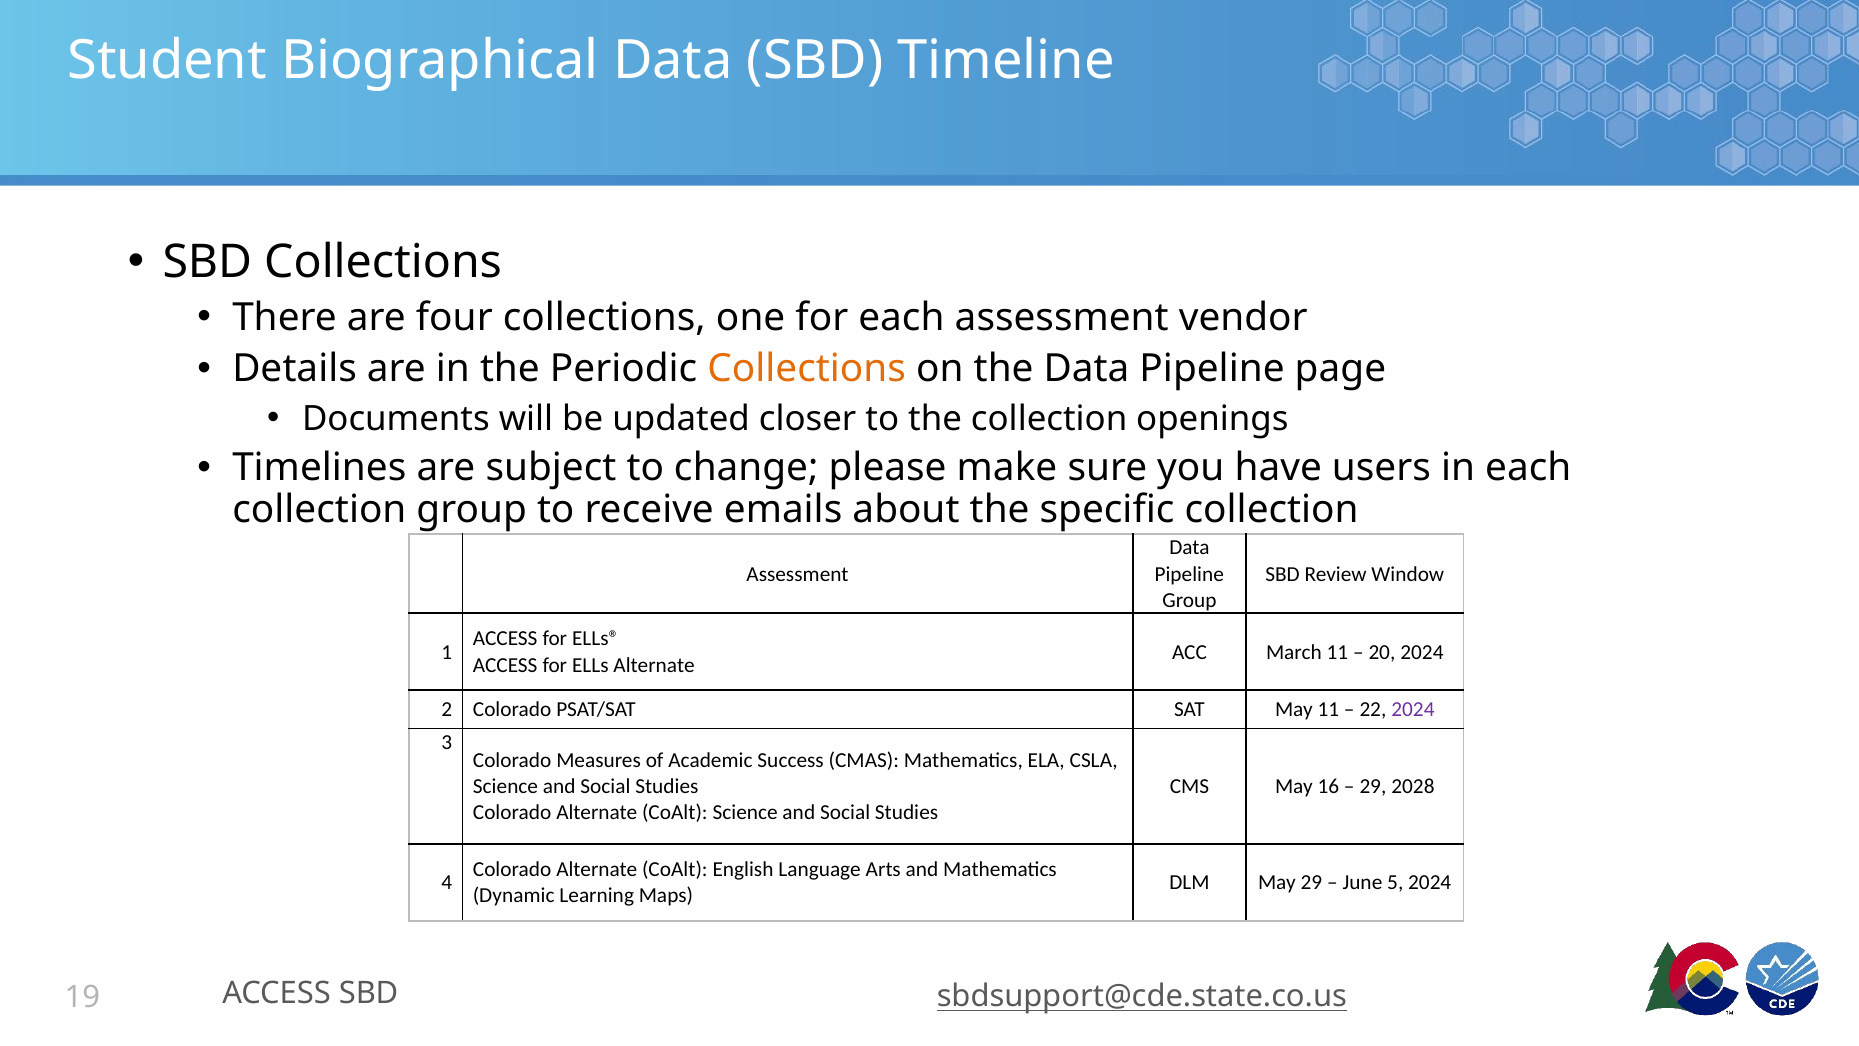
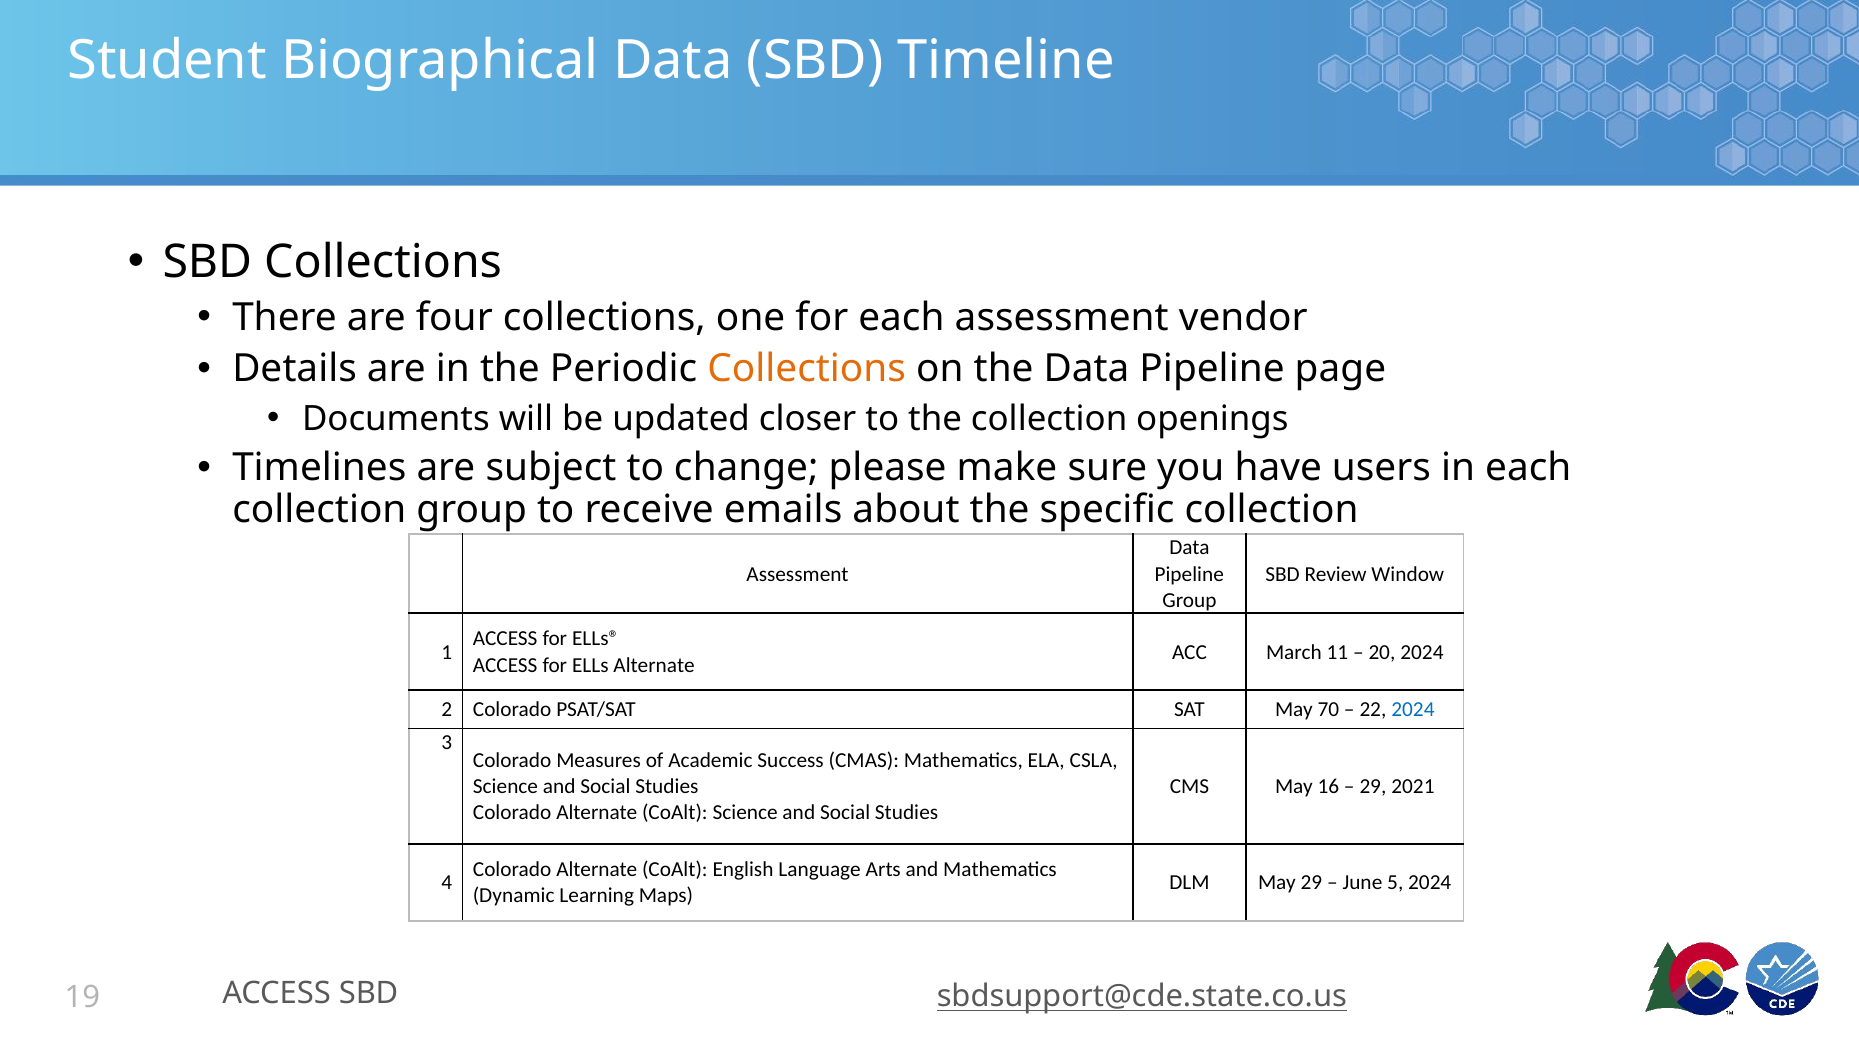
May 11: 11 -> 70
2024 at (1413, 709) colour: purple -> blue
2028: 2028 -> 2021
